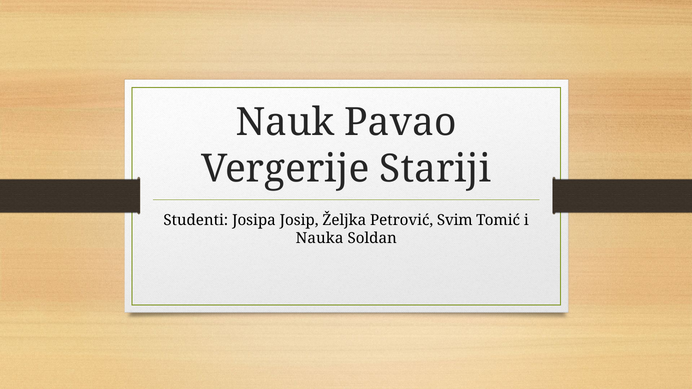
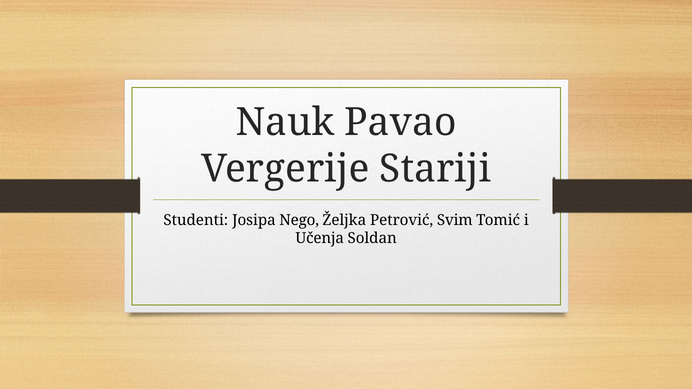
Josip: Josip -> Nego
Nauka: Nauka -> Učenja
